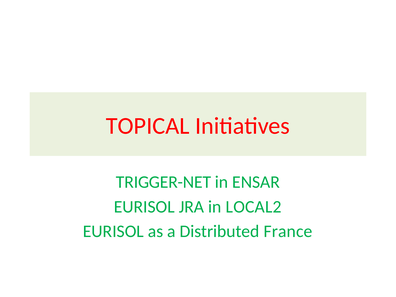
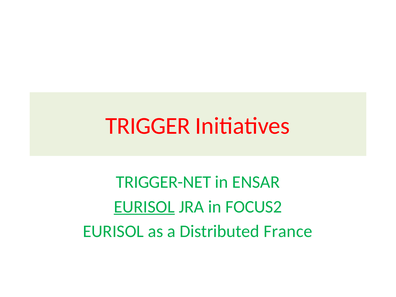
TOPICAL: TOPICAL -> TRIGGER
EURISOL at (144, 207) underline: none -> present
LOCAL2: LOCAL2 -> FOCUS2
